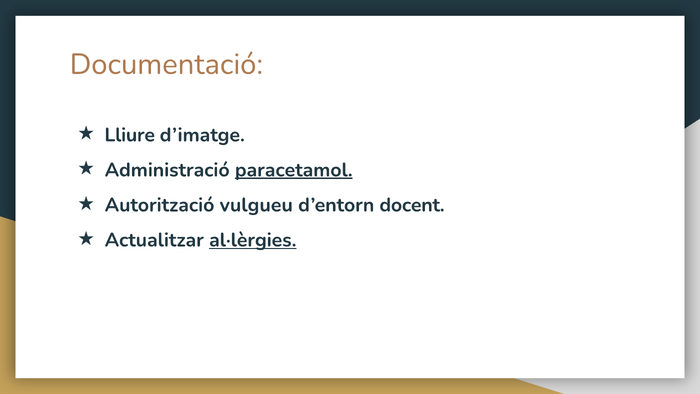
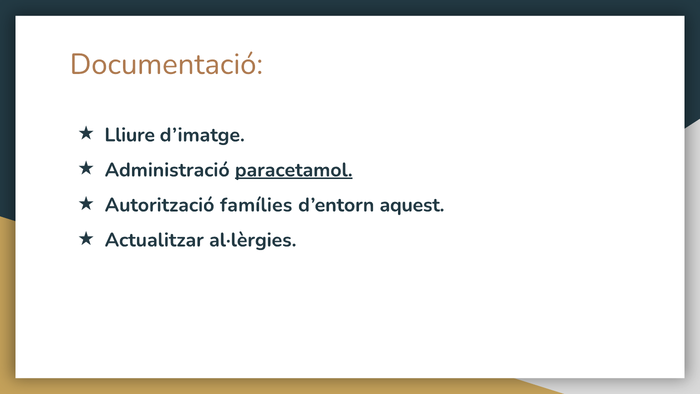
vulgueu: vulgueu -> famílies
docent: docent -> aquest
al·lèrgies underline: present -> none
